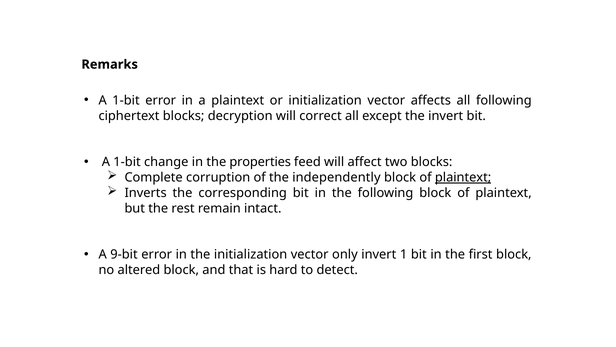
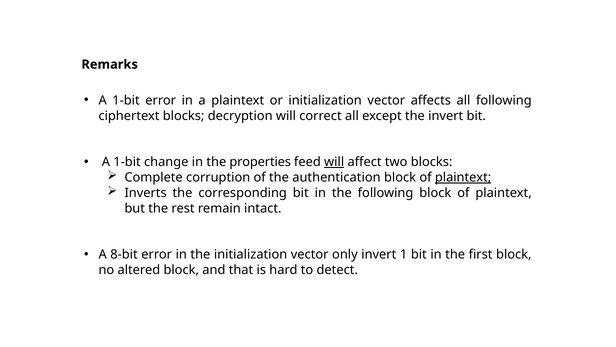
will at (334, 162) underline: none -> present
independently: independently -> authentication
9-bit: 9-bit -> 8-bit
